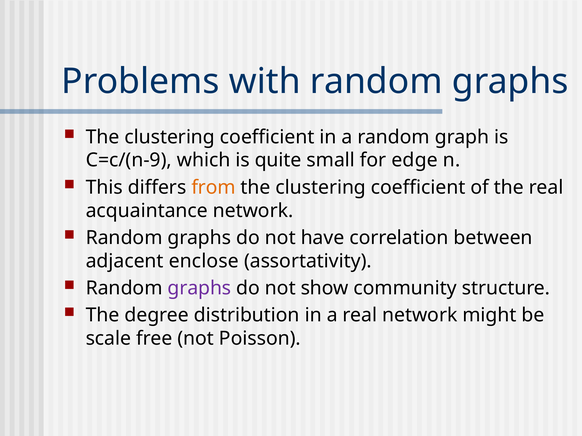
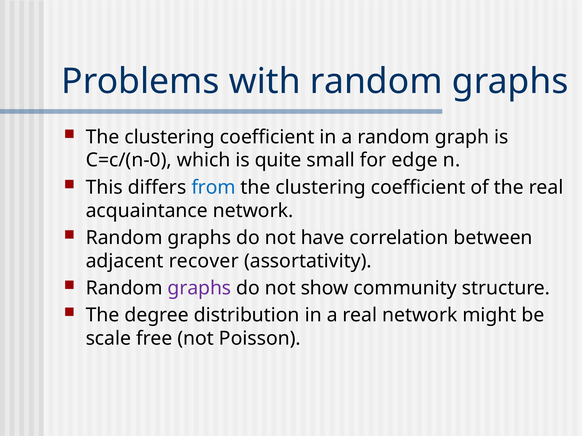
C=c/(n-9: C=c/(n-9 -> C=c/(n-0
from colour: orange -> blue
enclose: enclose -> recover
